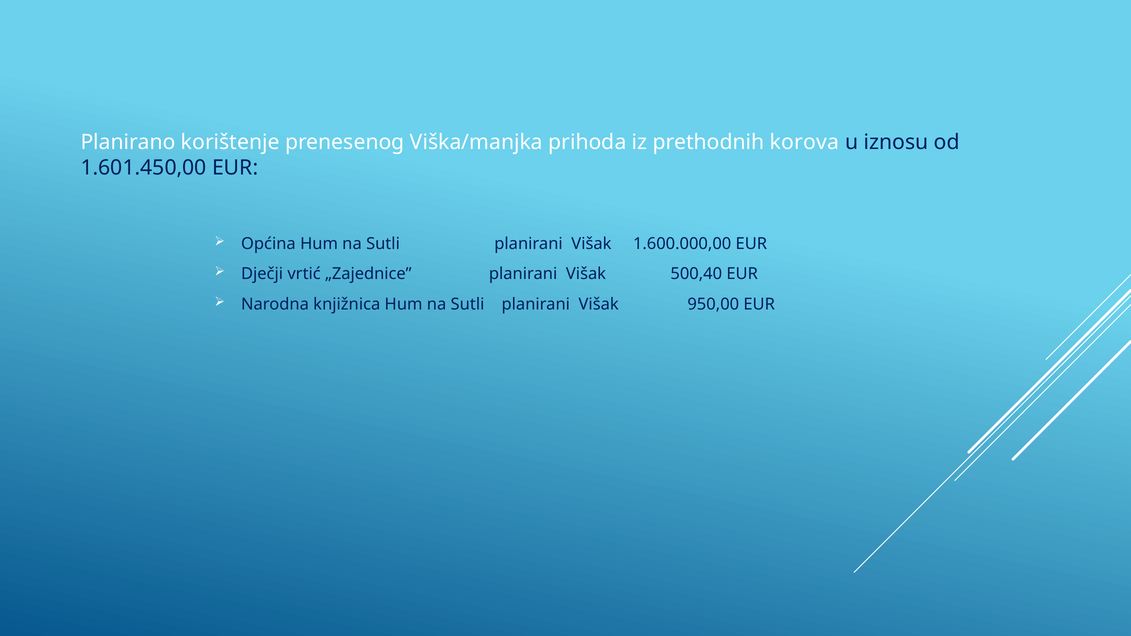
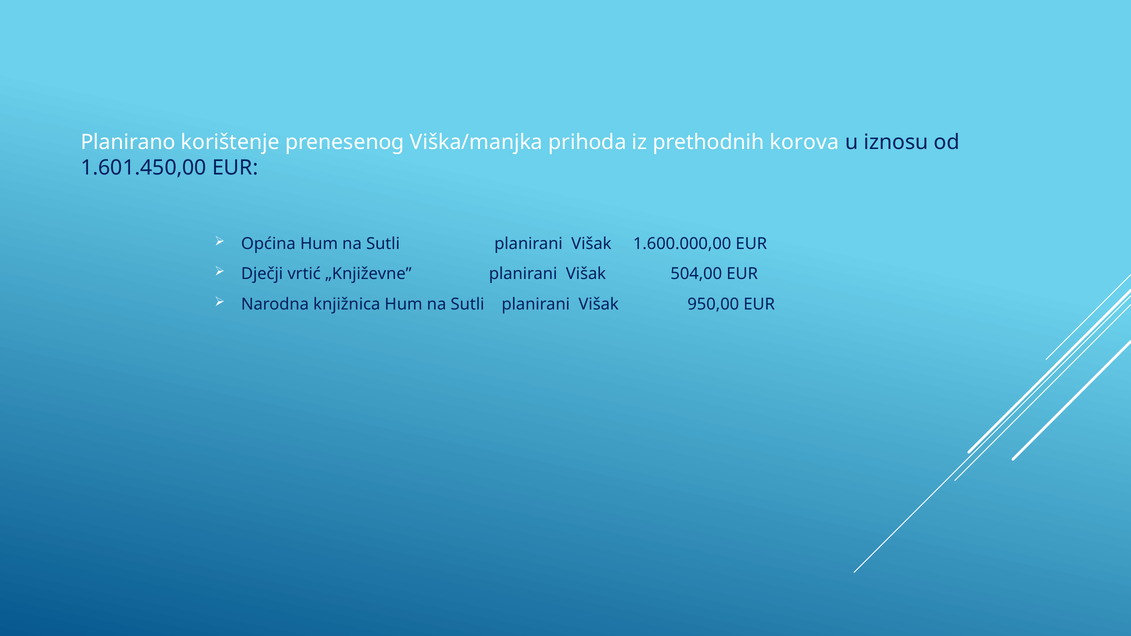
„Zajednice: „Zajednice -> „Književne
500,40: 500,40 -> 504,00
